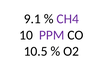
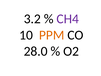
9.1: 9.1 -> 3.2
PPM colour: purple -> orange
10.5: 10.5 -> 28.0
